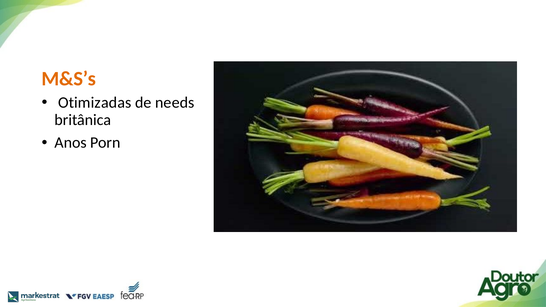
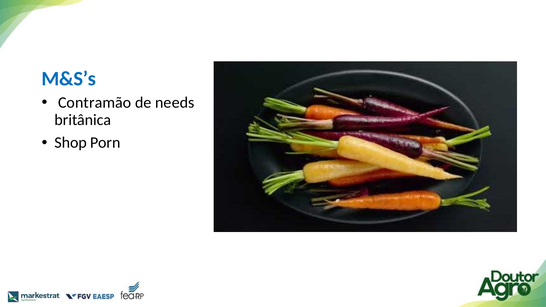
M&S’s colour: orange -> blue
Otimizadas: Otimizadas -> Contramão
Anos: Anos -> Shop
